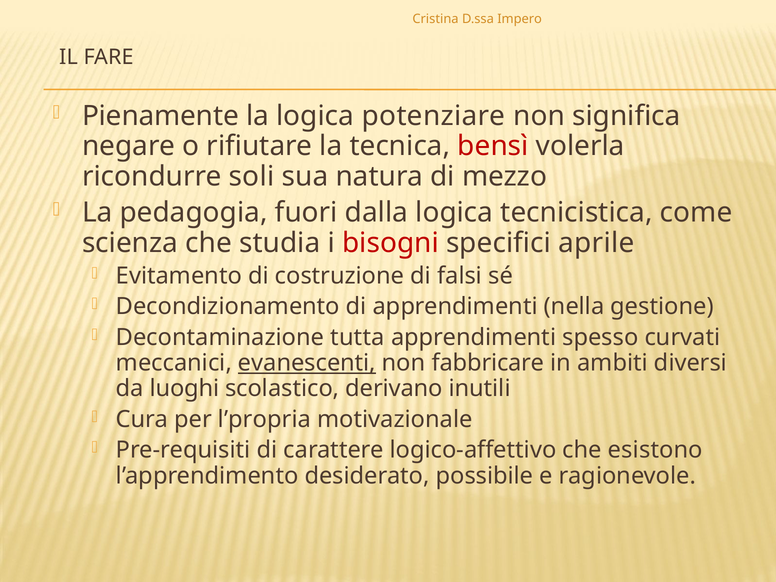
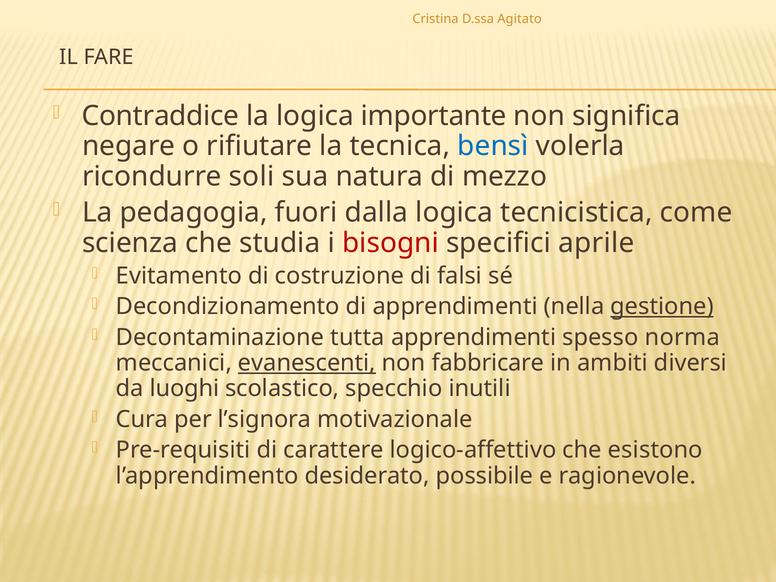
Impero: Impero -> Agitato
Pienamente: Pienamente -> Contraddice
potenziare: potenziare -> importante
bensì colour: red -> blue
gestione underline: none -> present
curvati: curvati -> norma
derivano: derivano -> specchio
l’propria: l’propria -> l’signora
